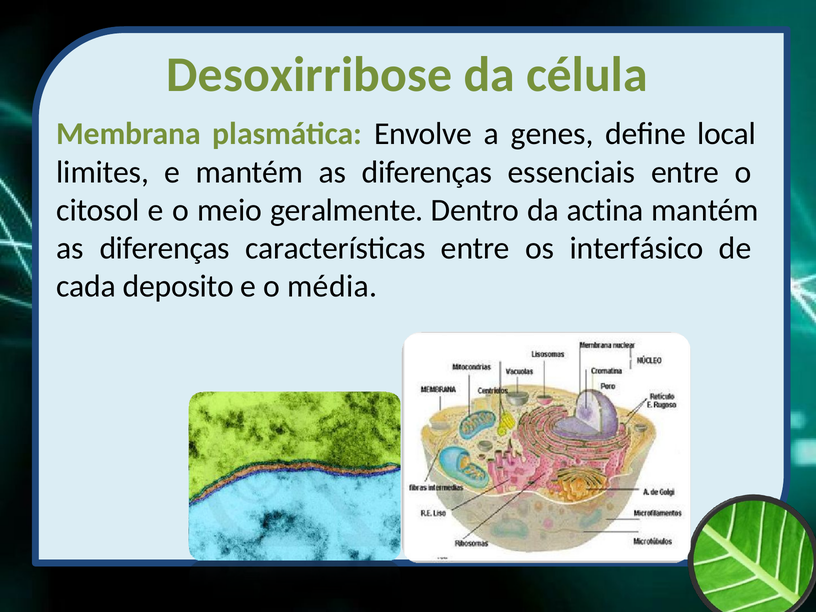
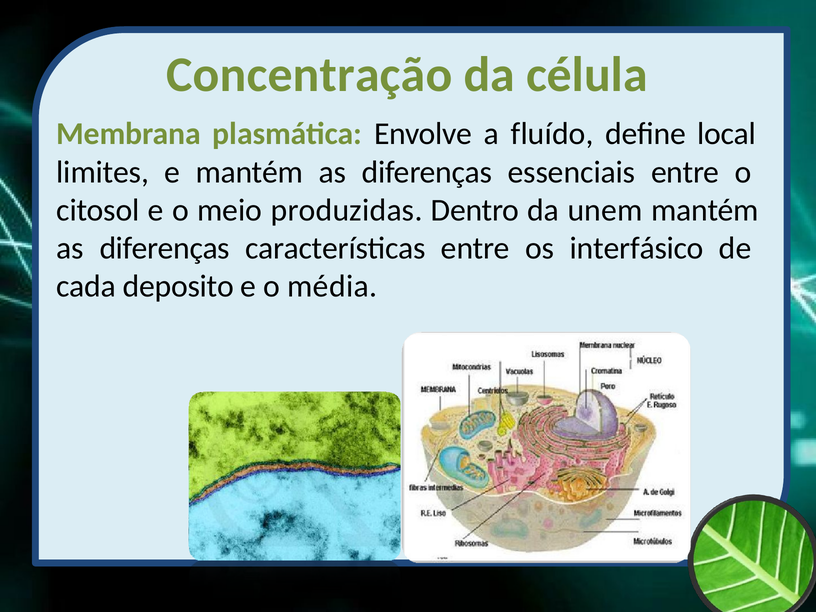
Desoxirribose: Desoxirribose -> Concentração
genes: genes -> fluído
geralmente: geralmente -> produzidas
actina: actina -> unem
